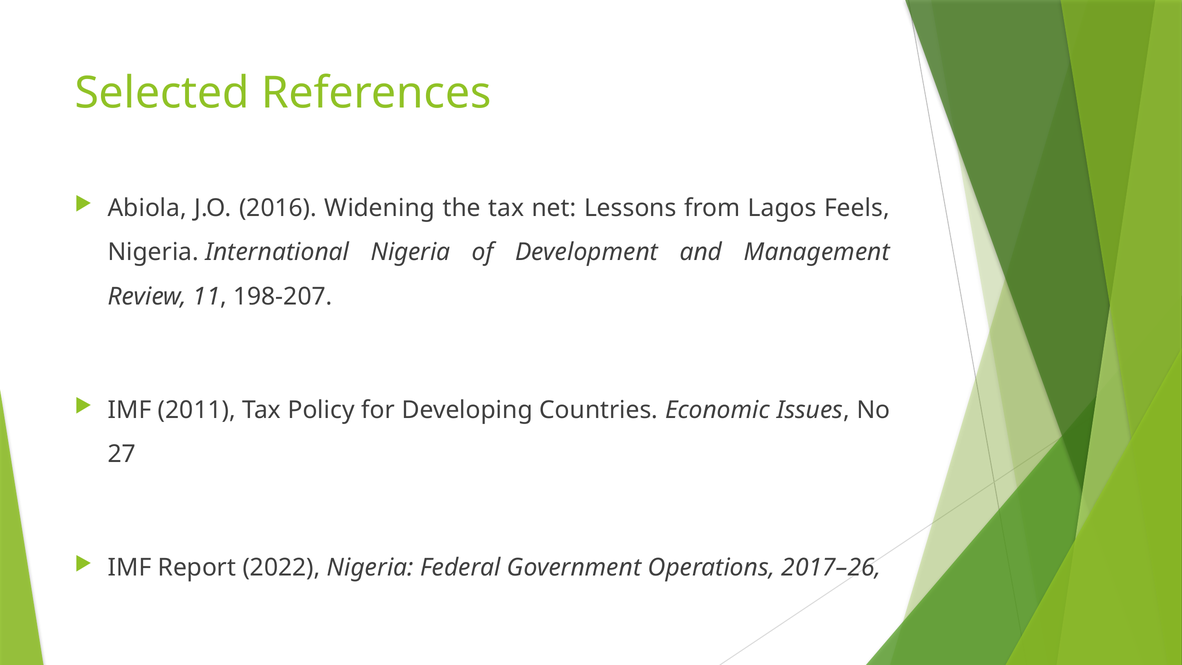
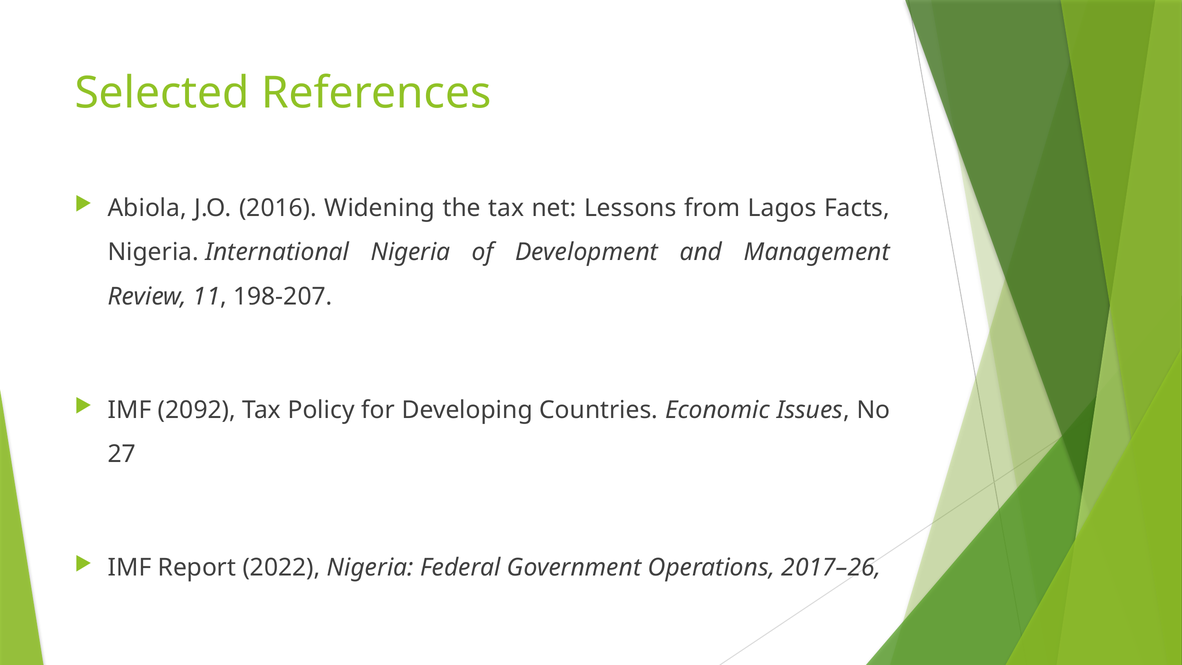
Feels: Feels -> Facts
2011: 2011 -> 2092
